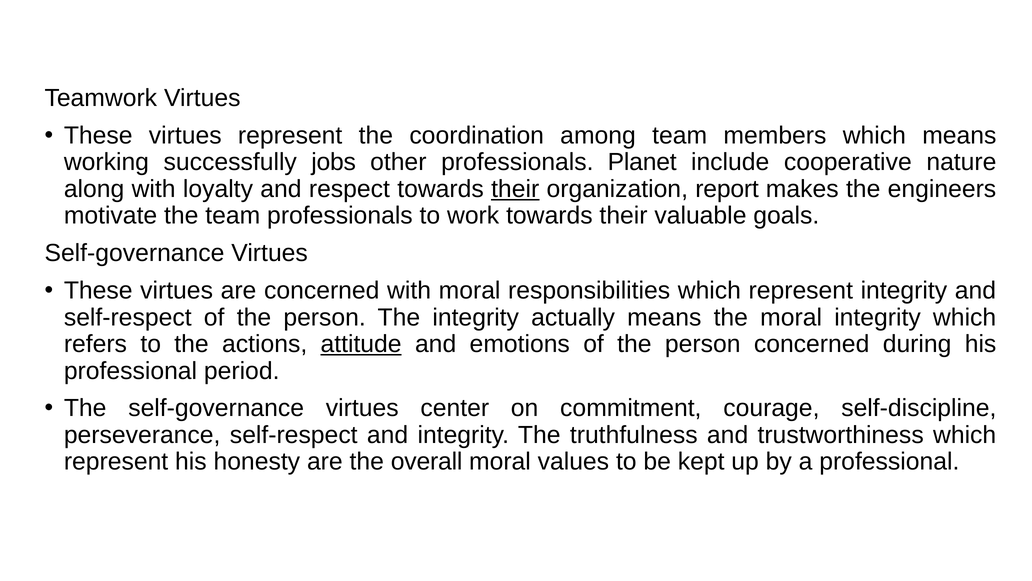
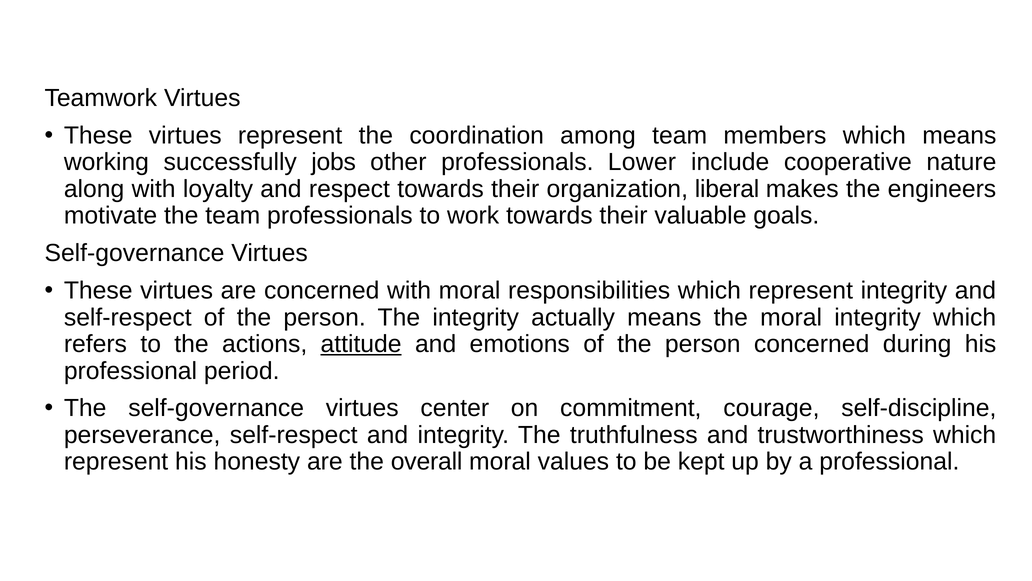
Planet: Planet -> Lower
their at (515, 189) underline: present -> none
report: report -> liberal
